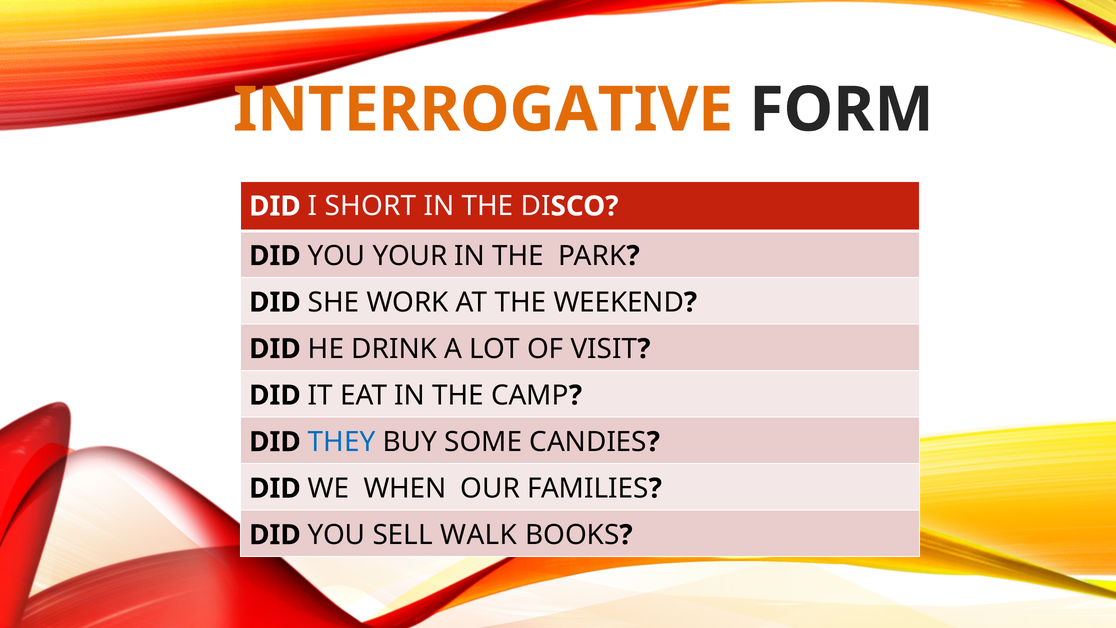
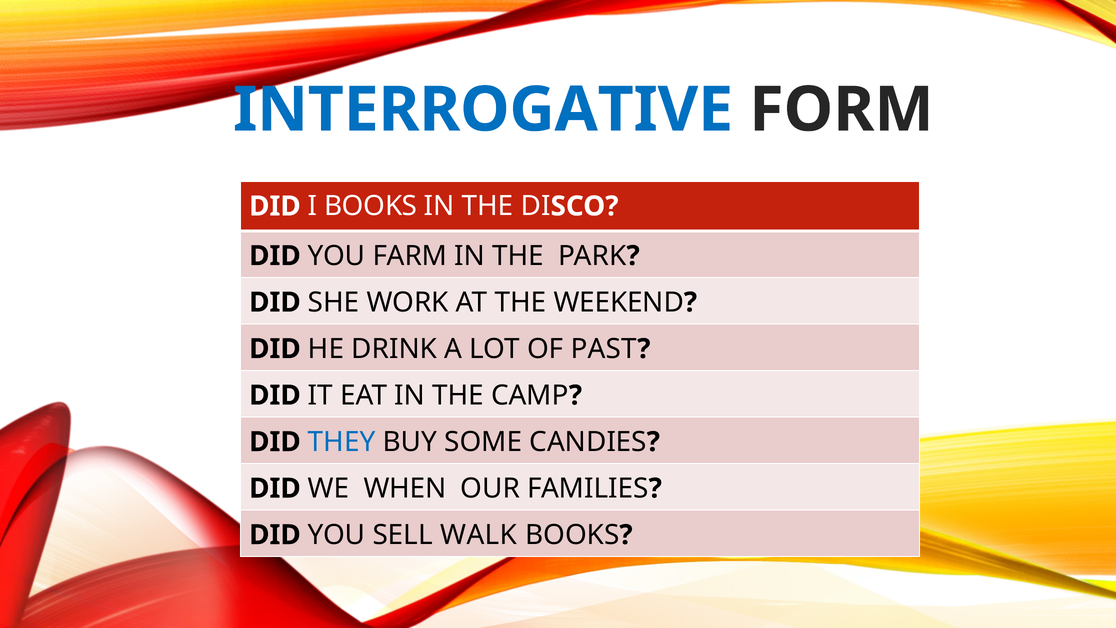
INTERROGATIVE colour: orange -> blue
I SHORT: SHORT -> BOOKS
YOUR: YOUR -> FARM
VISIT: VISIT -> PAST
